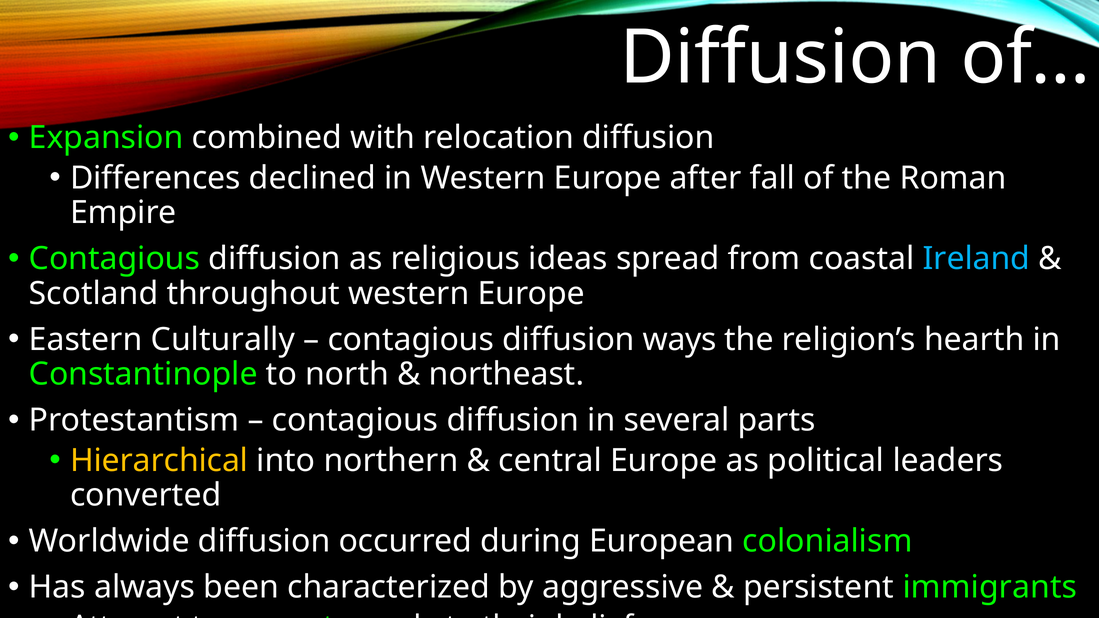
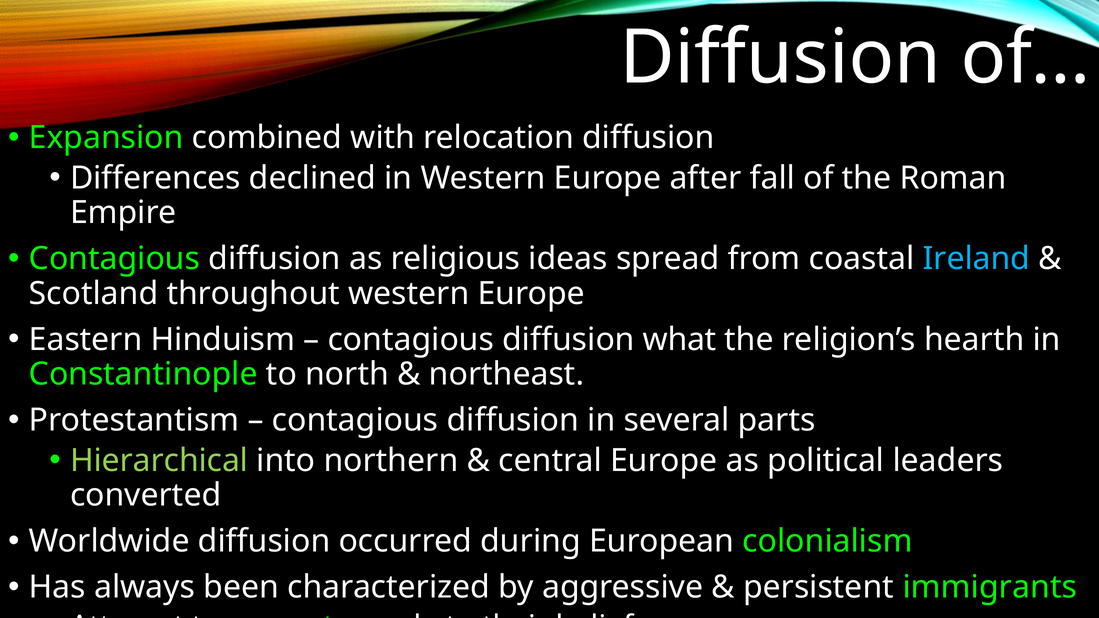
Culturally: Culturally -> Hinduism
ways: ways -> what
Hierarchical colour: yellow -> light green
